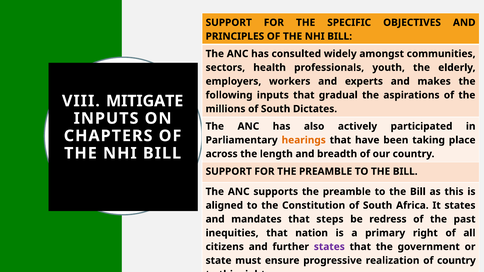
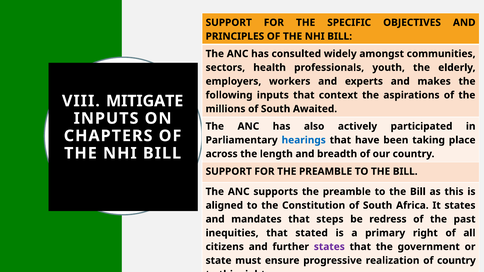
gradual: gradual -> context
Dictates: Dictates -> Awaited
hearings colour: orange -> blue
nation: nation -> stated
